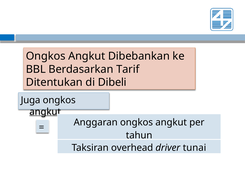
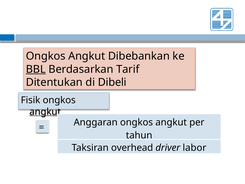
BBL underline: none -> present
Juga: Juga -> Fisik
tunai: tunai -> labor
